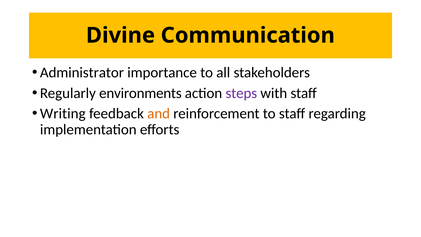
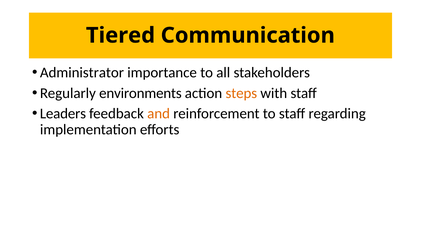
Divine: Divine -> Tiered
steps colour: purple -> orange
Writing: Writing -> Leaders
